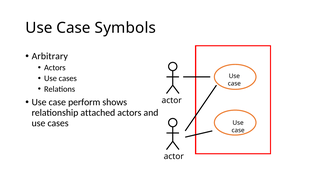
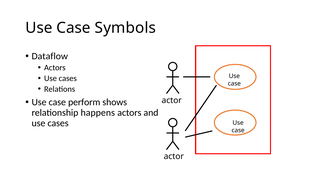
Arbitrary: Arbitrary -> Dataflow
attached: attached -> happens
